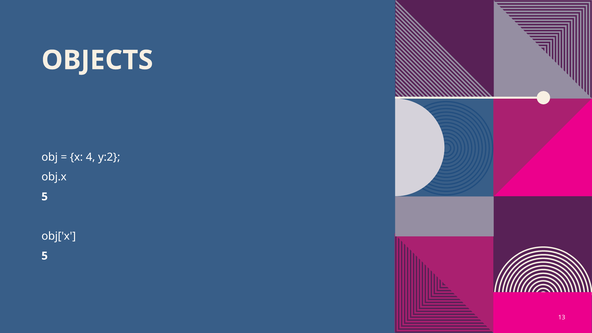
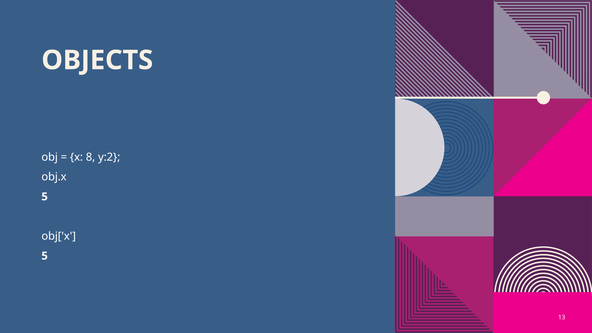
4: 4 -> 8
